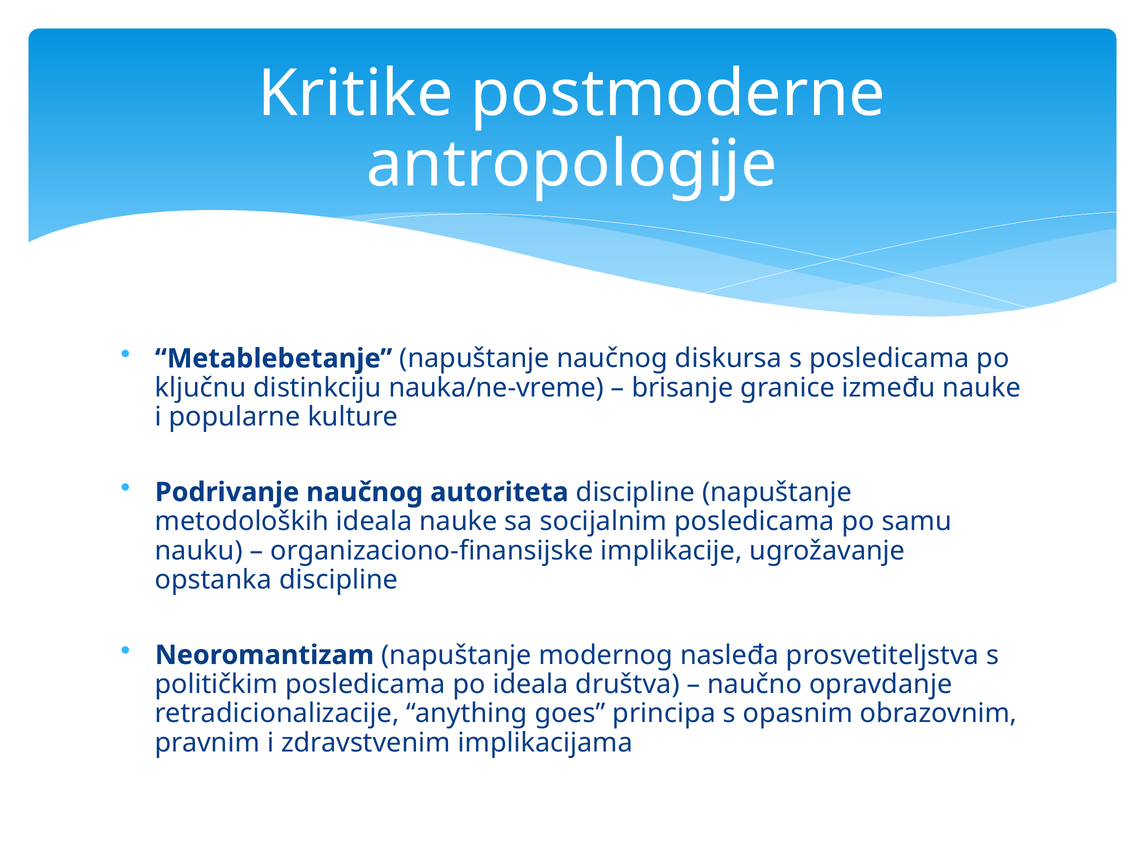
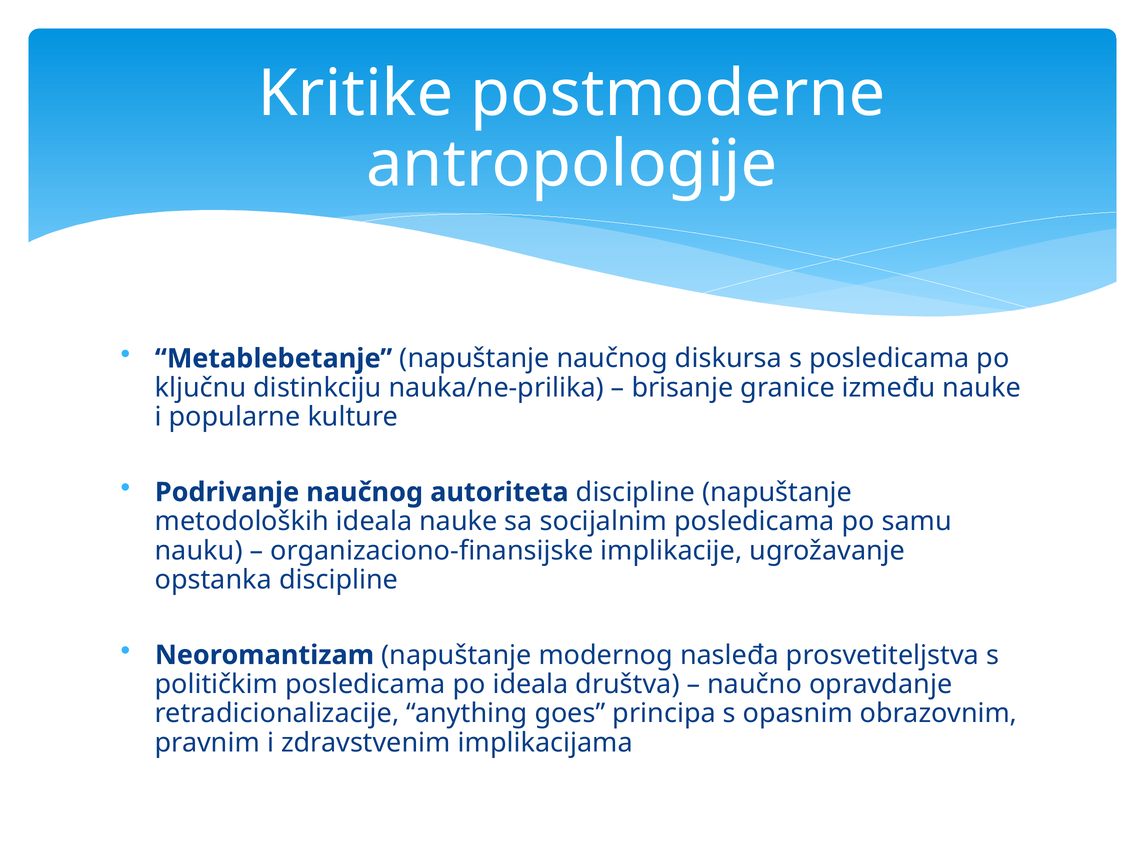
nauka/ne-vreme: nauka/ne-vreme -> nauka/ne-prilika
